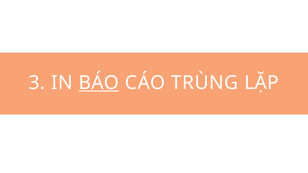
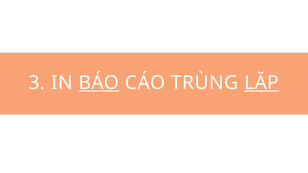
LẶP underline: none -> present
